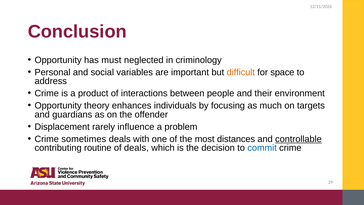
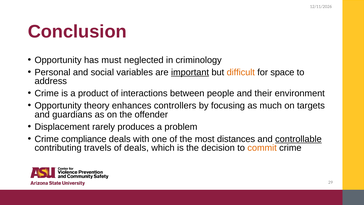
important underline: none -> present
individuals: individuals -> controllers
influence: influence -> produces
sometimes: sometimes -> compliance
routine: routine -> travels
commit colour: blue -> orange
